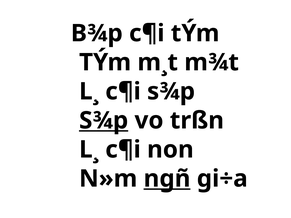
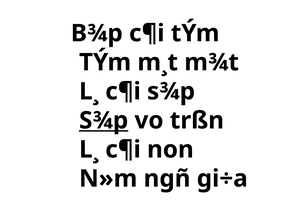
ngñ underline: present -> none
